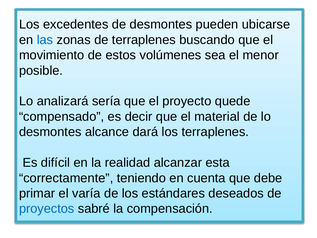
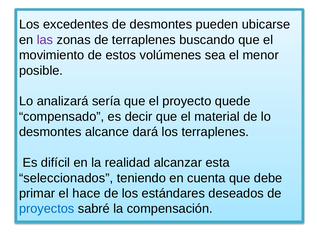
las colour: blue -> purple
correctamente: correctamente -> seleccionados
varía: varía -> hace
